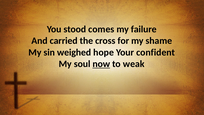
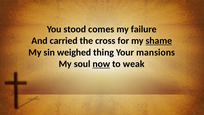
shame underline: none -> present
hope: hope -> thing
confident: confident -> mansions
